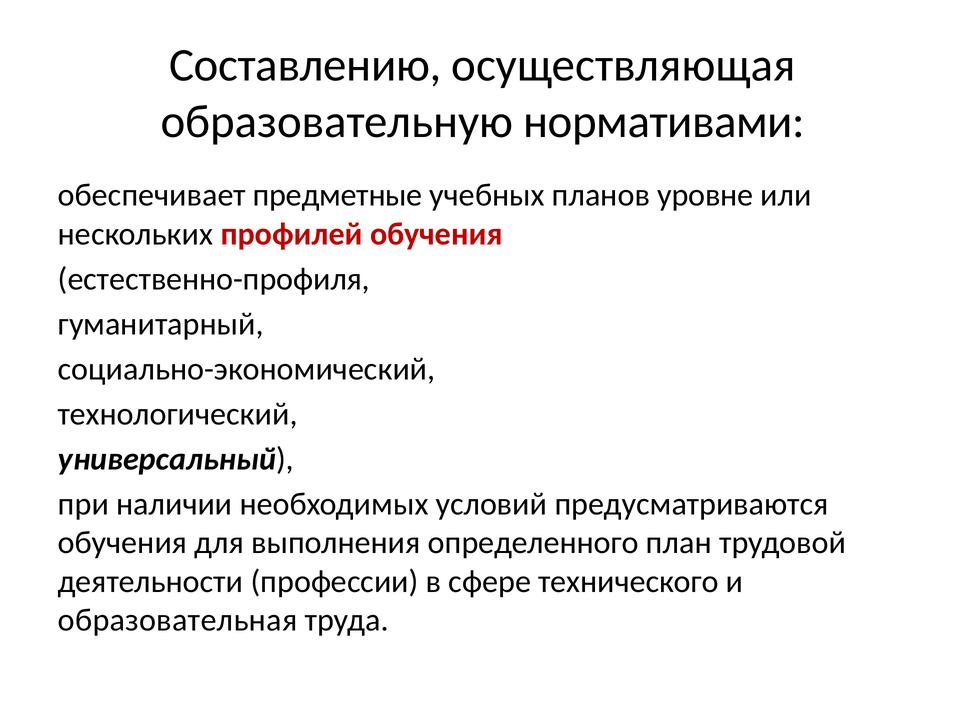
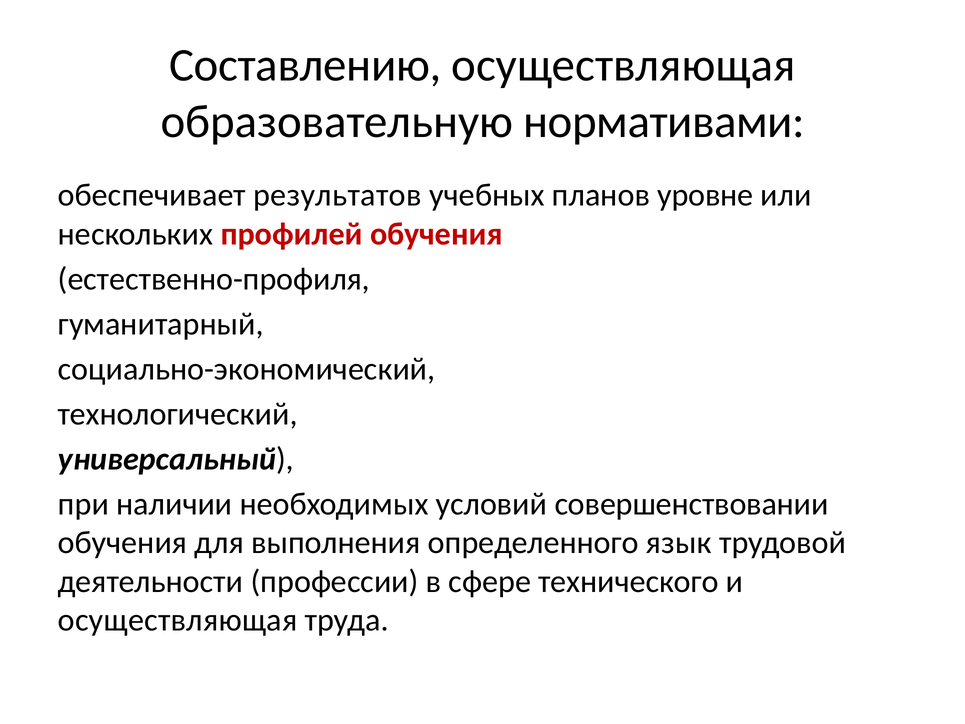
предметные: предметные -> результатов
предусматриваются: предусматриваются -> совершенствовании
план: план -> язык
образовательная at (178, 620): образовательная -> осуществляющая
